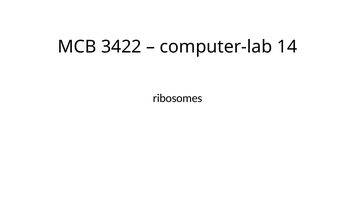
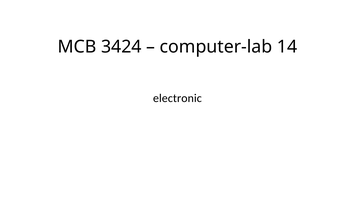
3422: 3422 -> 3424
ribosomes: ribosomes -> electronic
